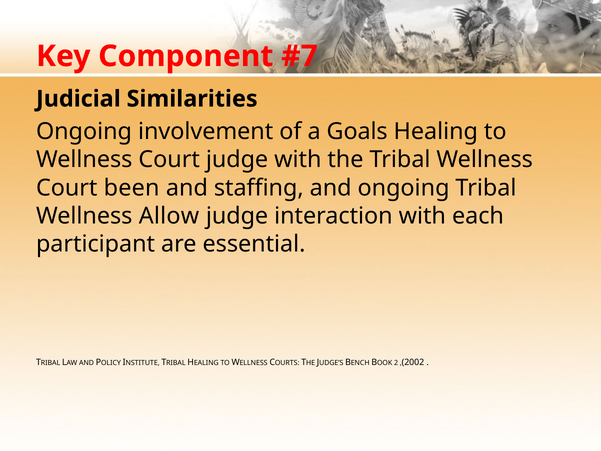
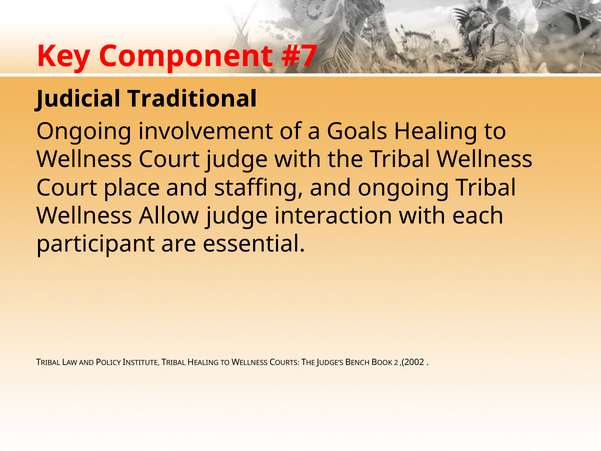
Similarities: Similarities -> Traditional
been: been -> place
